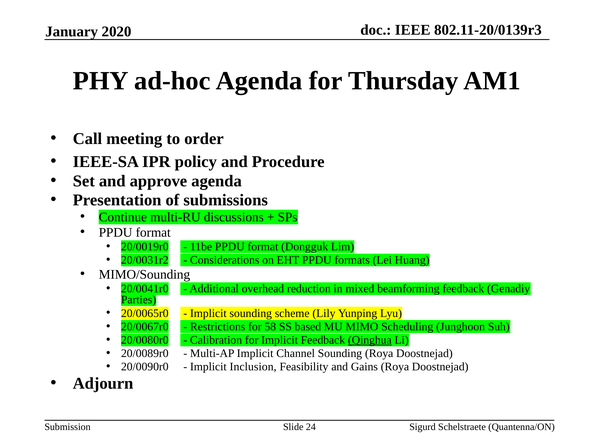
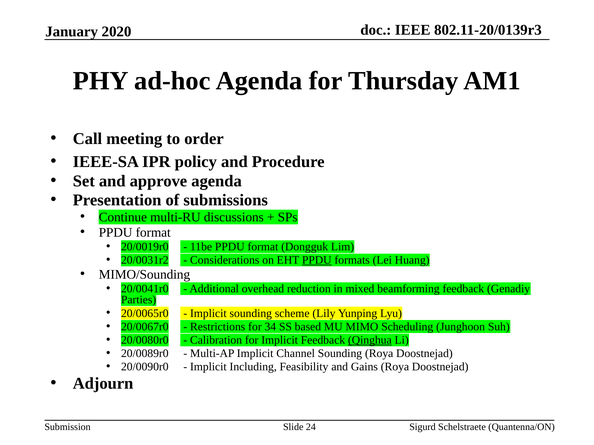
PPDU at (317, 260) underline: none -> present
58: 58 -> 34
Inclusion: Inclusion -> Including
